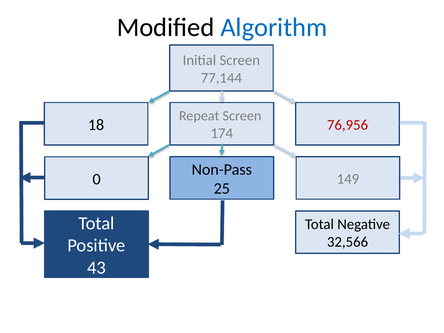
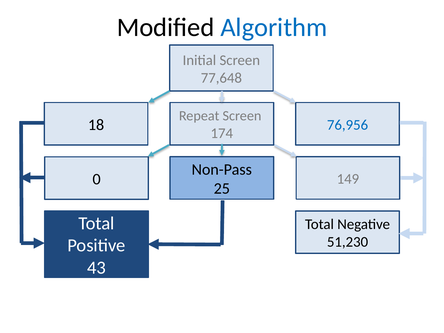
77,144: 77,144 -> 77,648
76,956 colour: red -> blue
32,566: 32,566 -> 51,230
